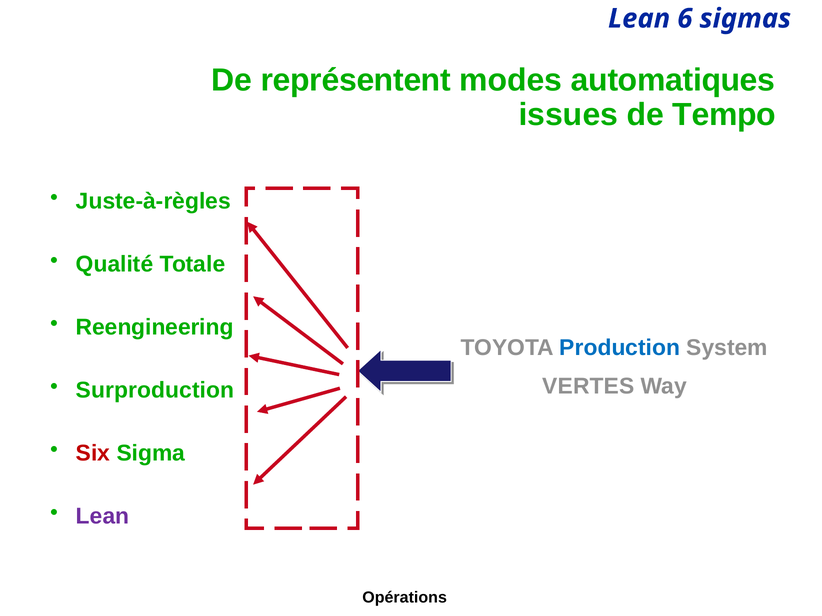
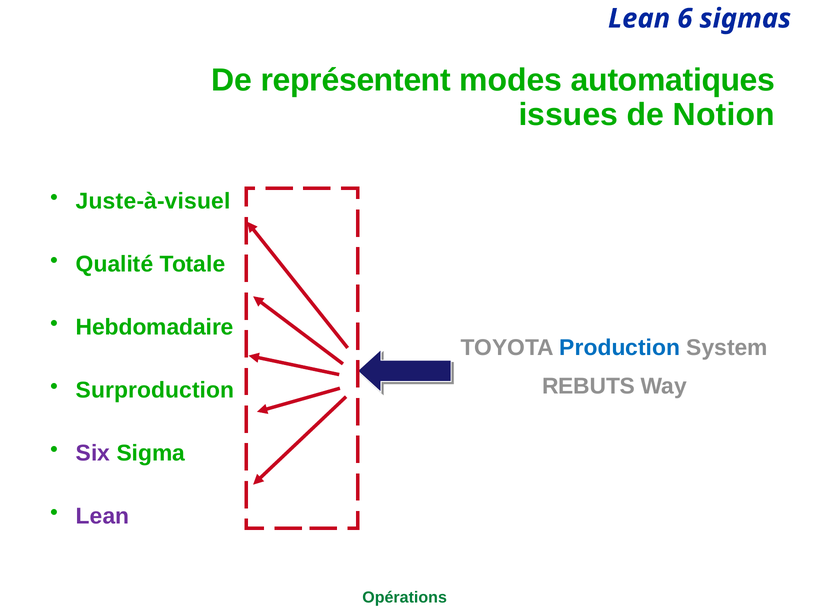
Tempo: Tempo -> Notion
Juste-à-règles: Juste-à-règles -> Juste-à-visuel
Reengineering: Reengineering -> Hebdomadaire
VERTES: VERTES -> REBUTS
Six colour: red -> purple
Opérations colour: black -> green
